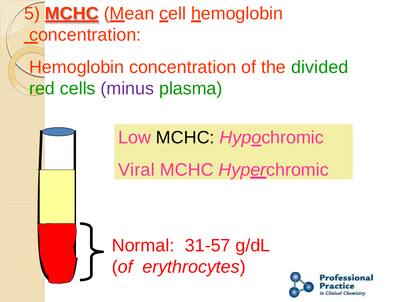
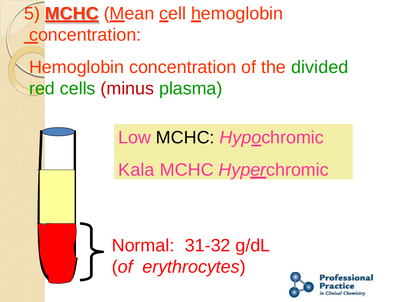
minus colour: purple -> red
Viral: Viral -> Kala
31-57: 31-57 -> 31-32
